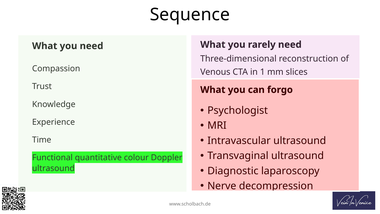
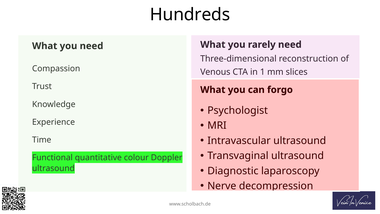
Sequence: Sequence -> Hundreds
